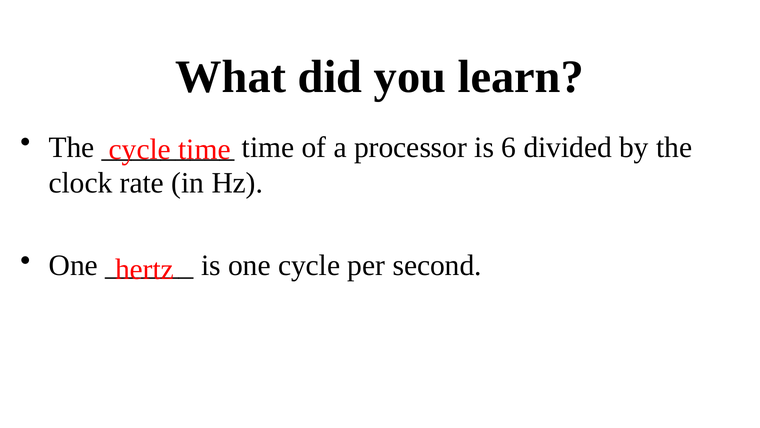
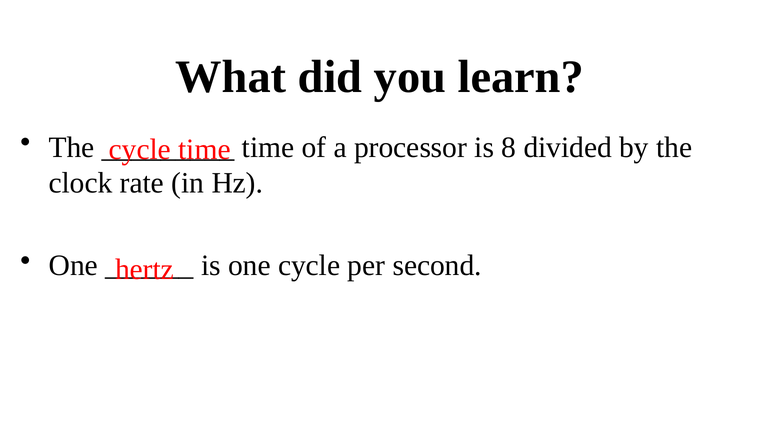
6: 6 -> 8
